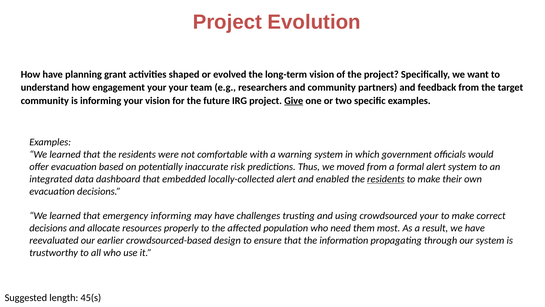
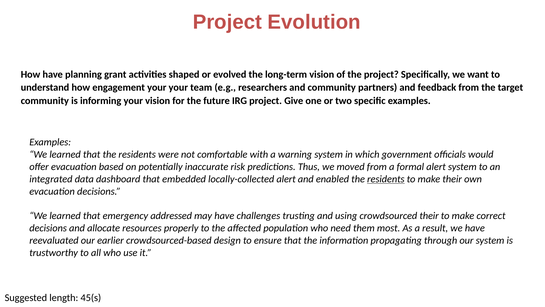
Give underline: present -> none
emergency informing: informing -> addressed
crowdsourced your: your -> their
